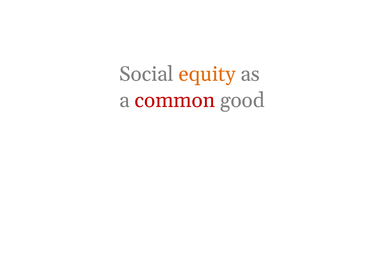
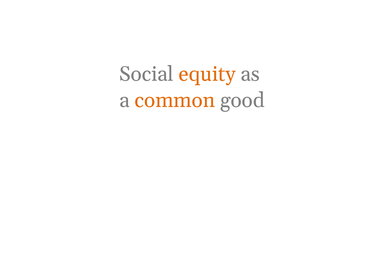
common colour: red -> orange
